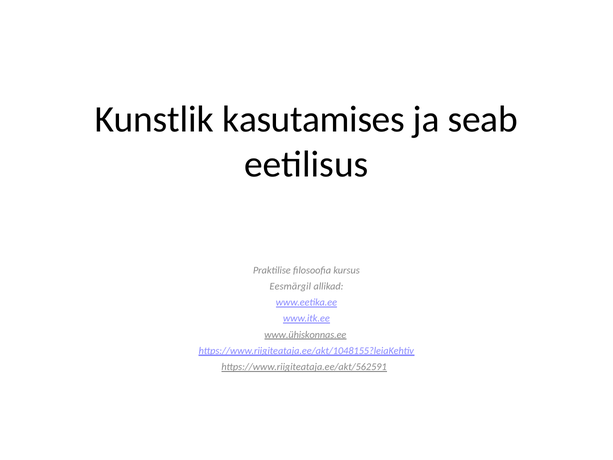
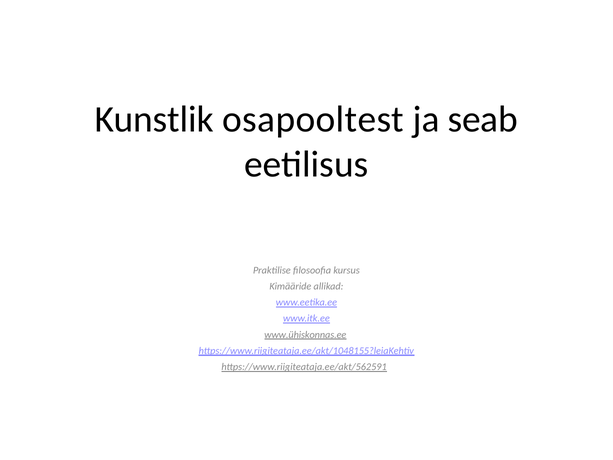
kasutamises: kasutamises -> osapooltest
Eesmärgil: Eesmärgil -> Kimääride
